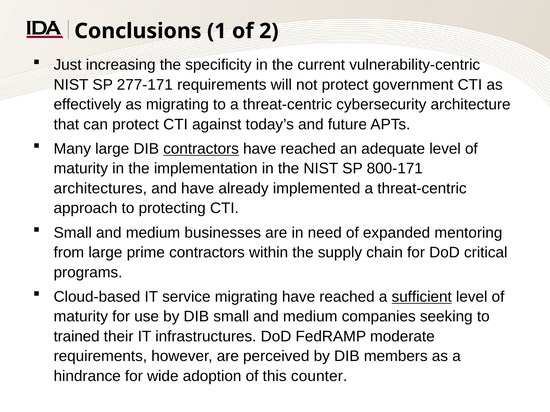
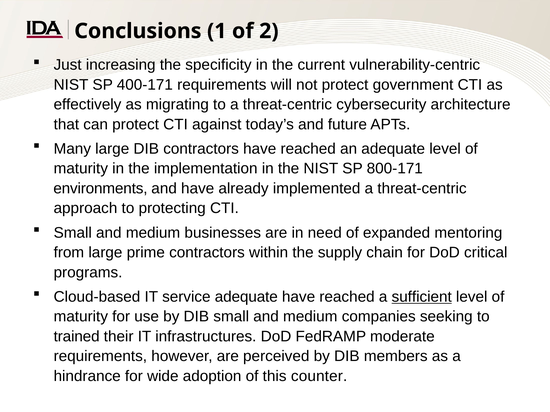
277-171: 277-171 -> 400-171
contractors at (201, 149) underline: present -> none
architectures: architectures -> environments
service migrating: migrating -> adequate
